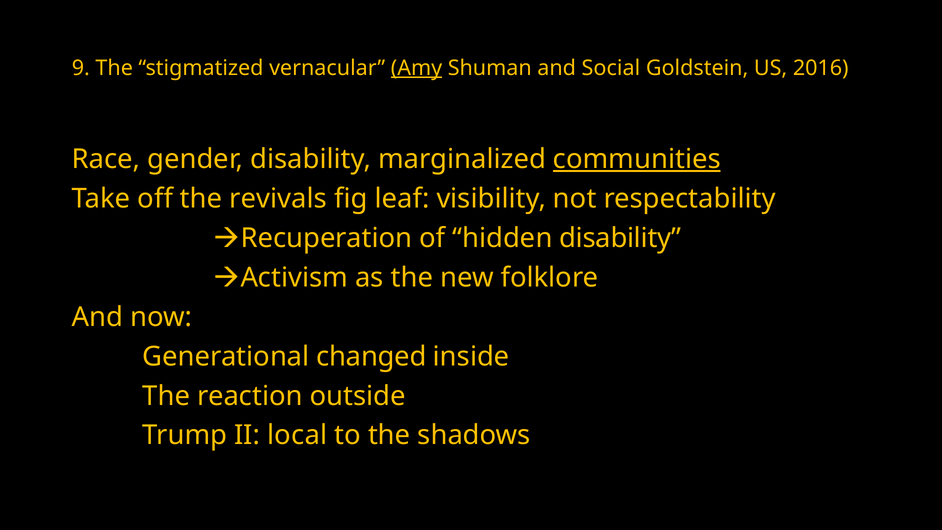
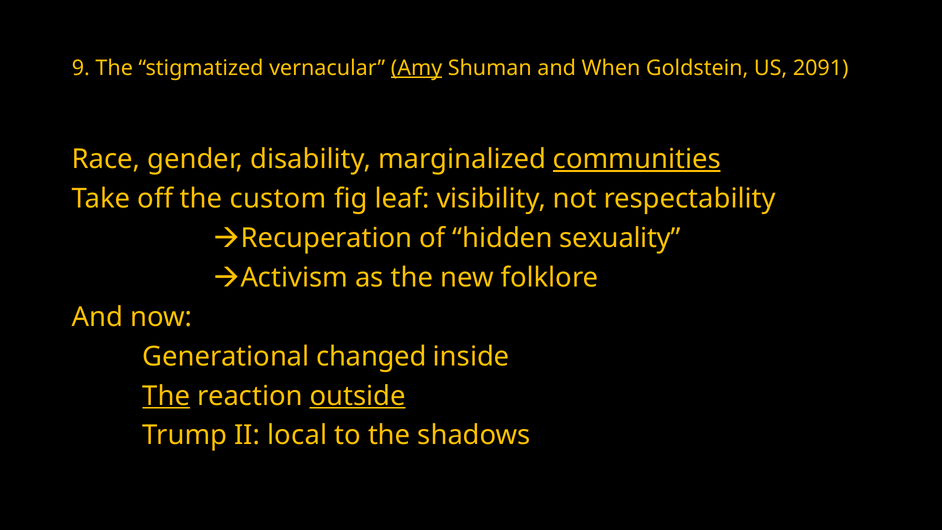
Social: Social -> When
2016: 2016 -> 2091
revivals: revivals -> custom
hidden disability: disability -> sexuality
The at (166, 396) underline: none -> present
outside underline: none -> present
